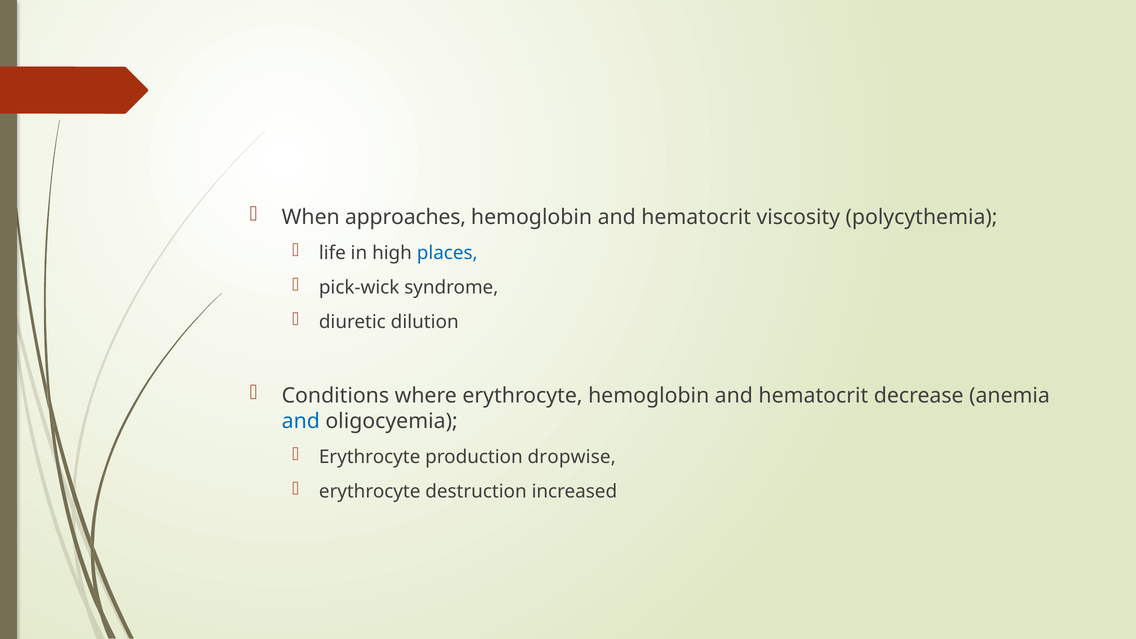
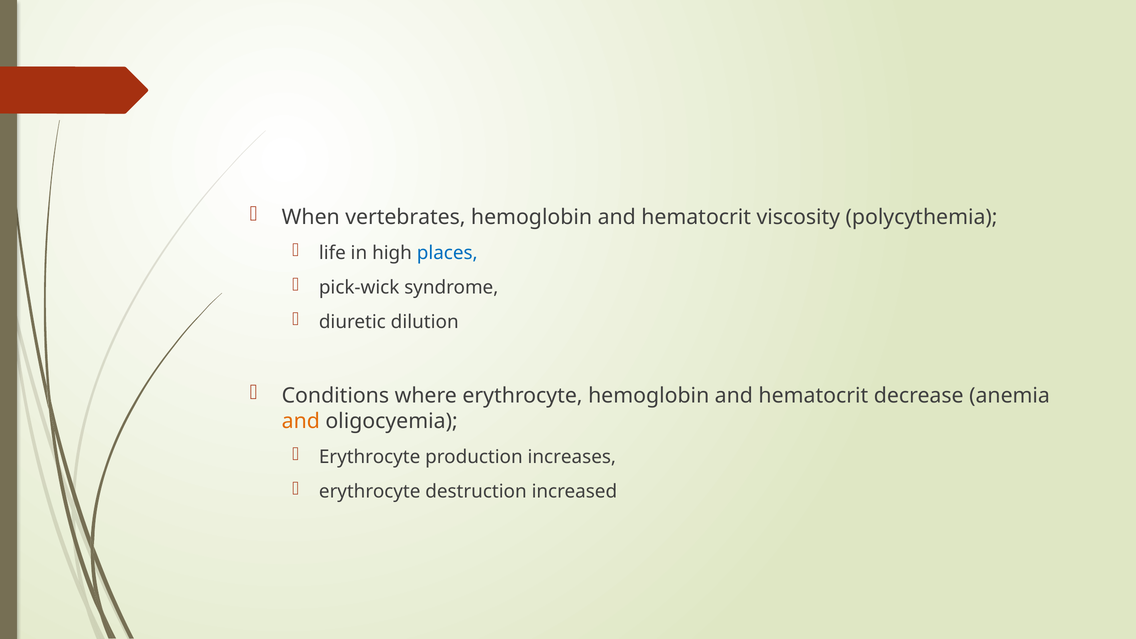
approaches: approaches -> vertebrates
and at (301, 421) colour: blue -> orange
dropwise: dropwise -> increases
